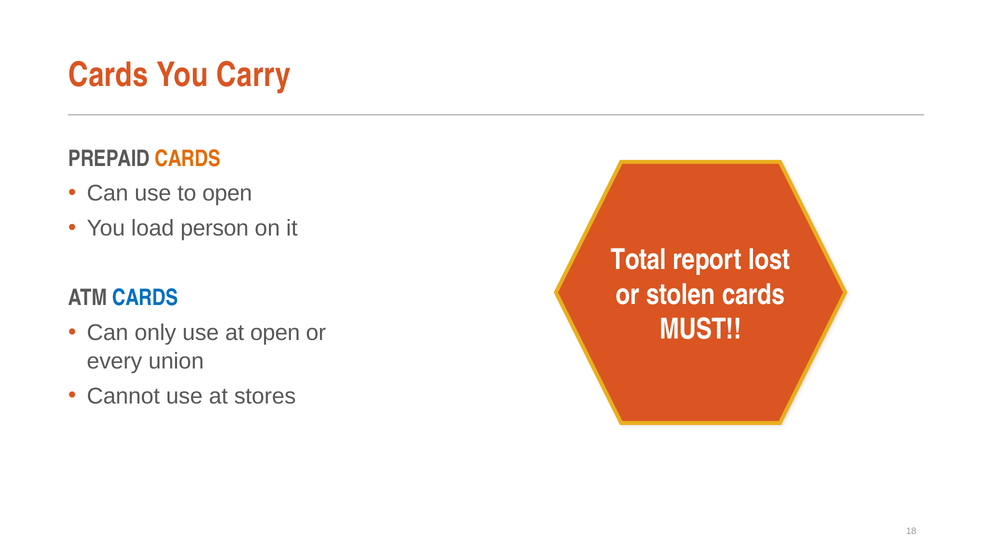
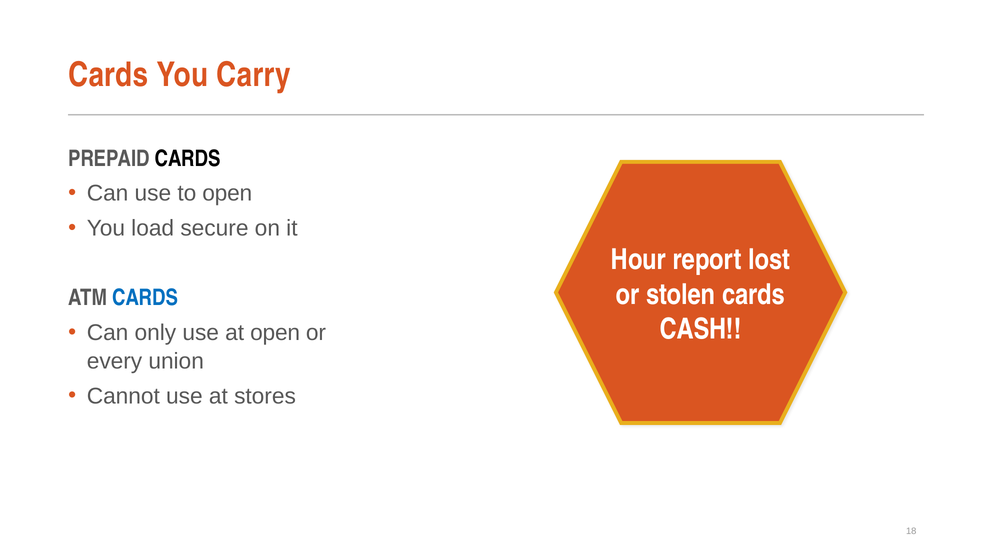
CARDS at (188, 159) colour: orange -> black
person: person -> secure
Total: Total -> Hour
MUST: MUST -> CASH
